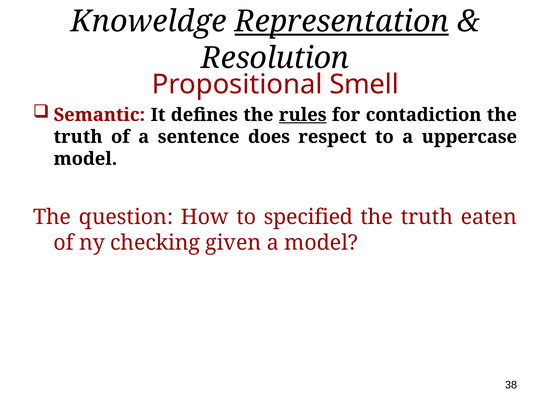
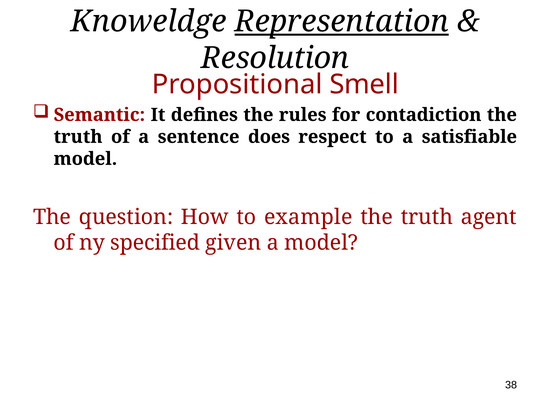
rules underline: present -> none
uppercase: uppercase -> satisfiable
specified: specified -> example
eaten: eaten -> agent
checking: checking -> specified
